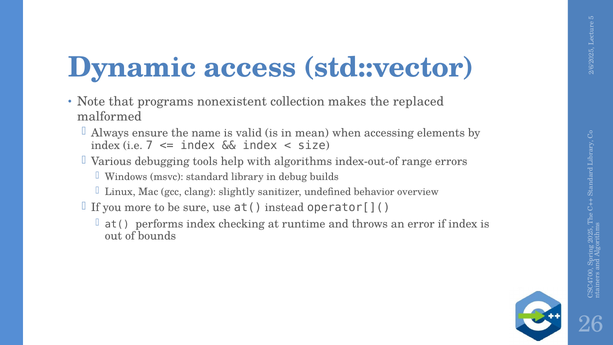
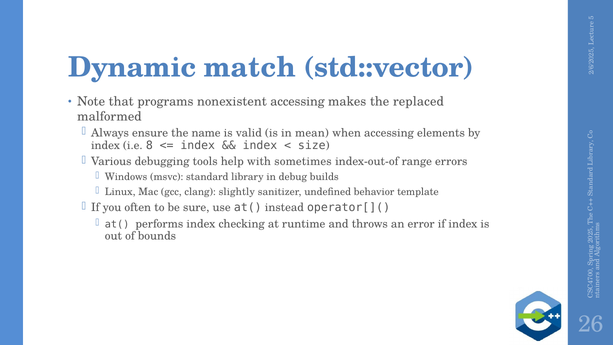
access: access -> match
nonexistent collection: collection -> accessing
i.e 7: 7 -> 8
algorithms: algorithms -> sometimes
overview: overview -> template
more: more -> often
